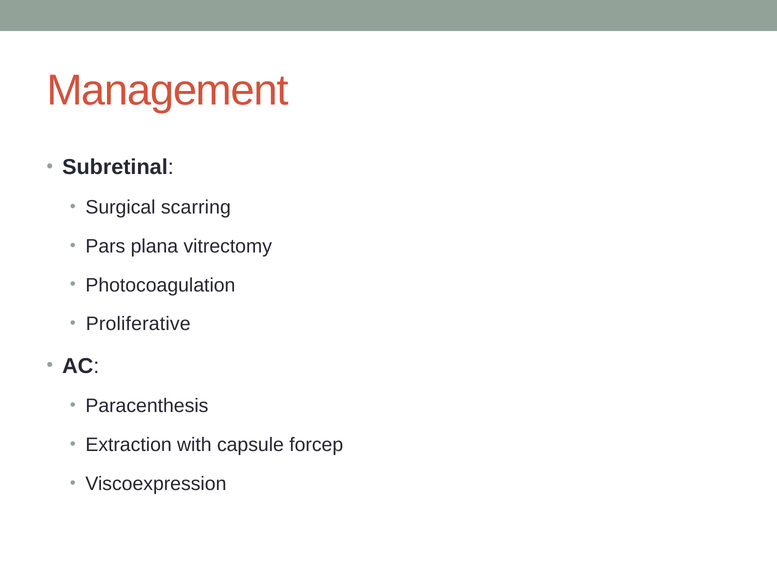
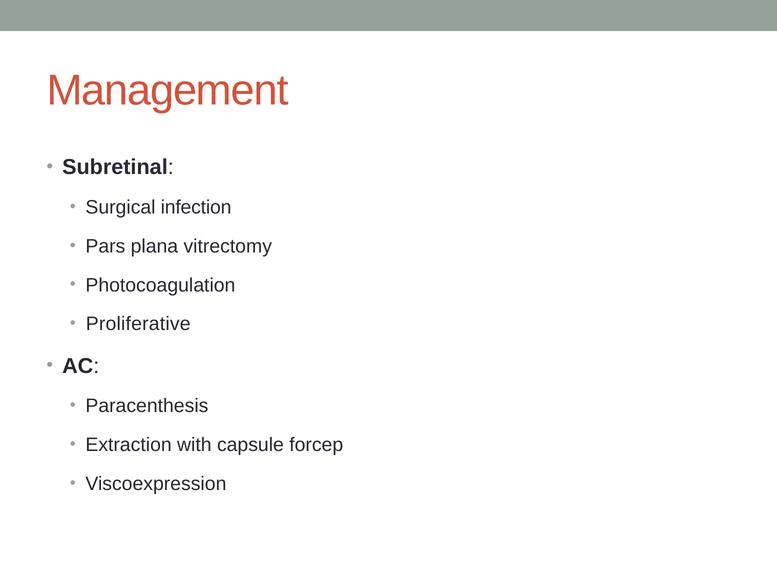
scarring: scarring -> infection
